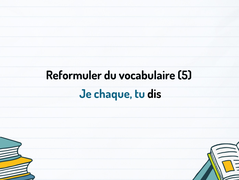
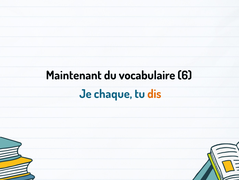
Reformuler: Reformuler -> Maintenant
5: 5 -> 6
dis colour: black -> orange
